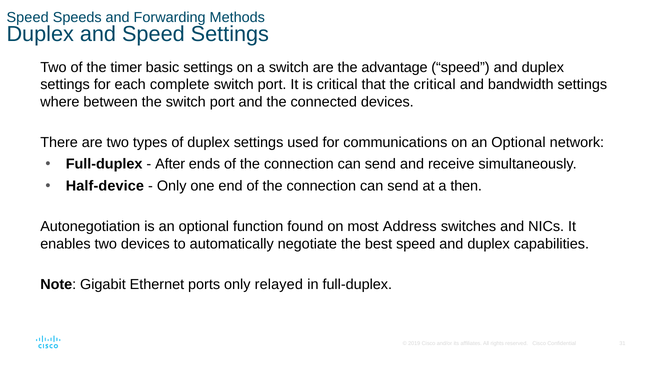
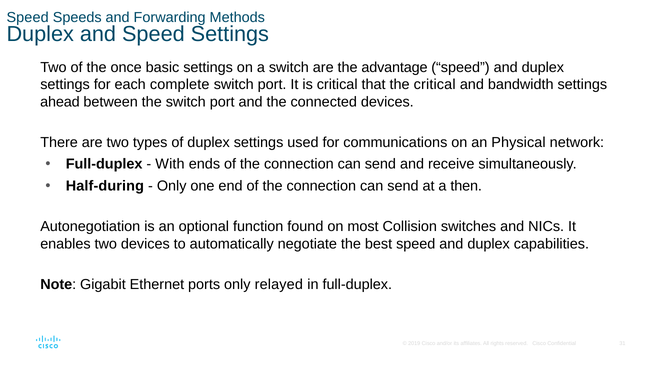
timer: timer -> once
where: where -> ahead
on an Optional: Optional -> Physical
After: After -> With
Half-device: Half-device -> Half-during
Address: Address -> Collision
